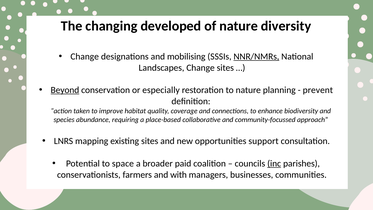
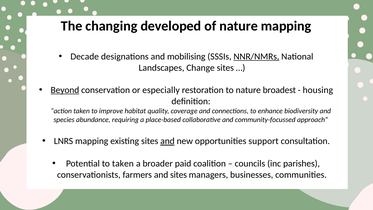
nature diversity: diversity -> mapping
Change at (85, 56): Change -> Decade
planning: planning -> broadest
prevent: prevent -> housing
and at (167, 141) underline: none -> present
to space: space -> taken
inc underline: present -> none
and with: with -> sites
